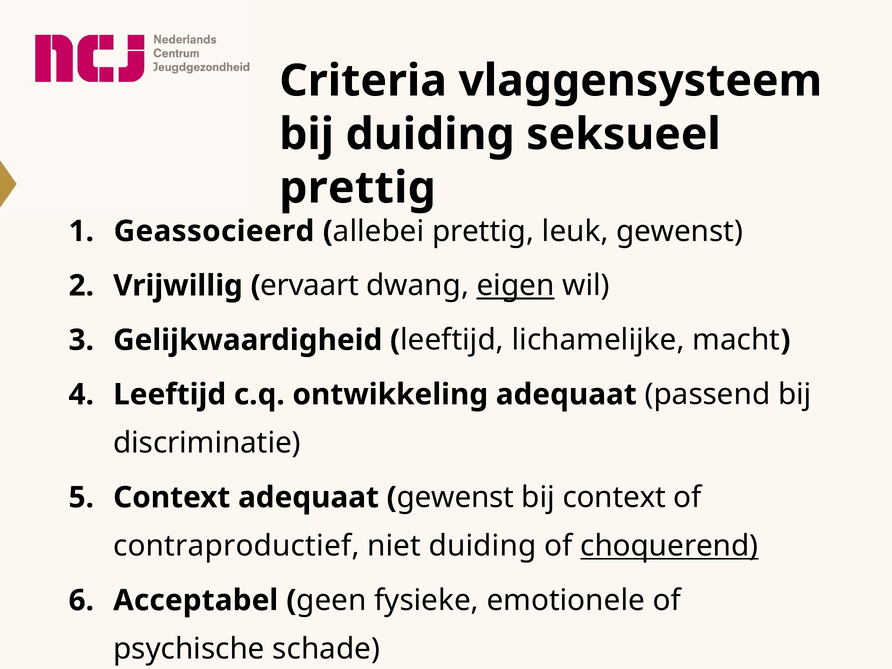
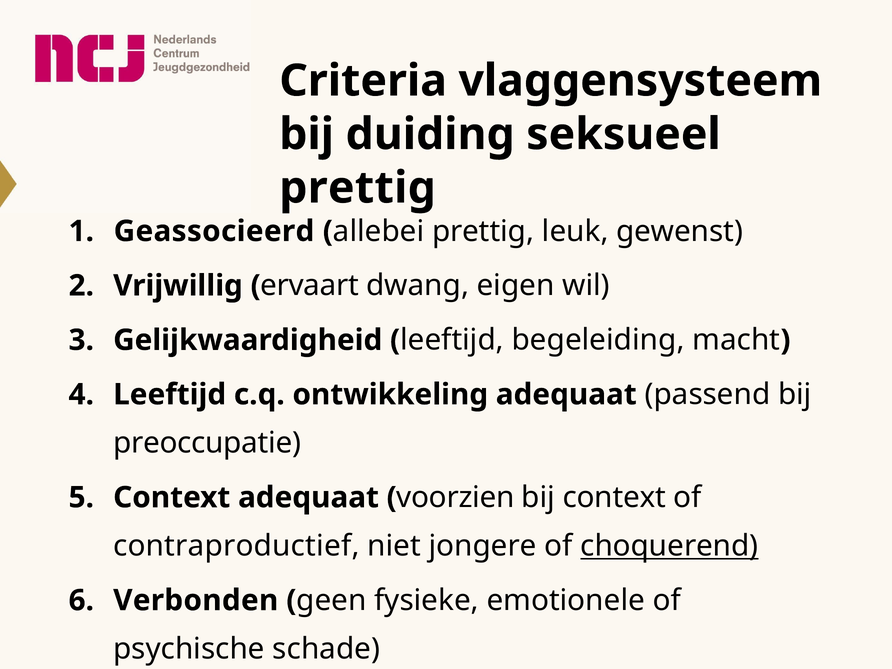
eigen underline: present -> none
lichamelijke: lichamelijke -> begeleiding
discriminatie: discriminatie -> preoccupatie
gewenst at (455, 497): gewenst -> voorzien
niet duiding: duiding -> jongere
Acceptabel: Acceptabel -> Verbonden
